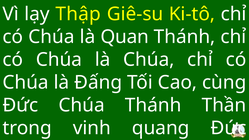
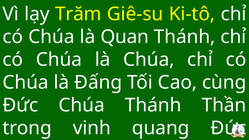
Thập: Thập -> Trăm
